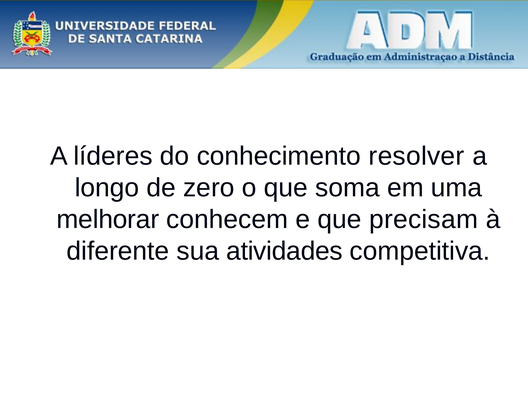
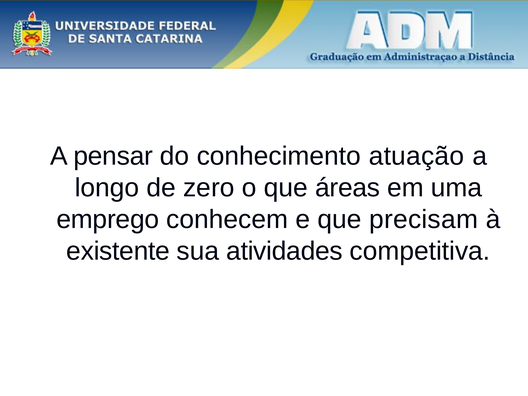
líderes: líderes -> pensar
resolver: resolver -> atuação
soma: soma -> áreas
melhorar: melhorar -> emprego
diferente: diferente -> existente
